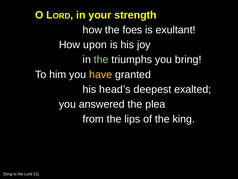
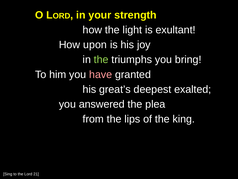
foes: foes -> light
have colour: yellow -> pink
head’s: head’s -> great’s
